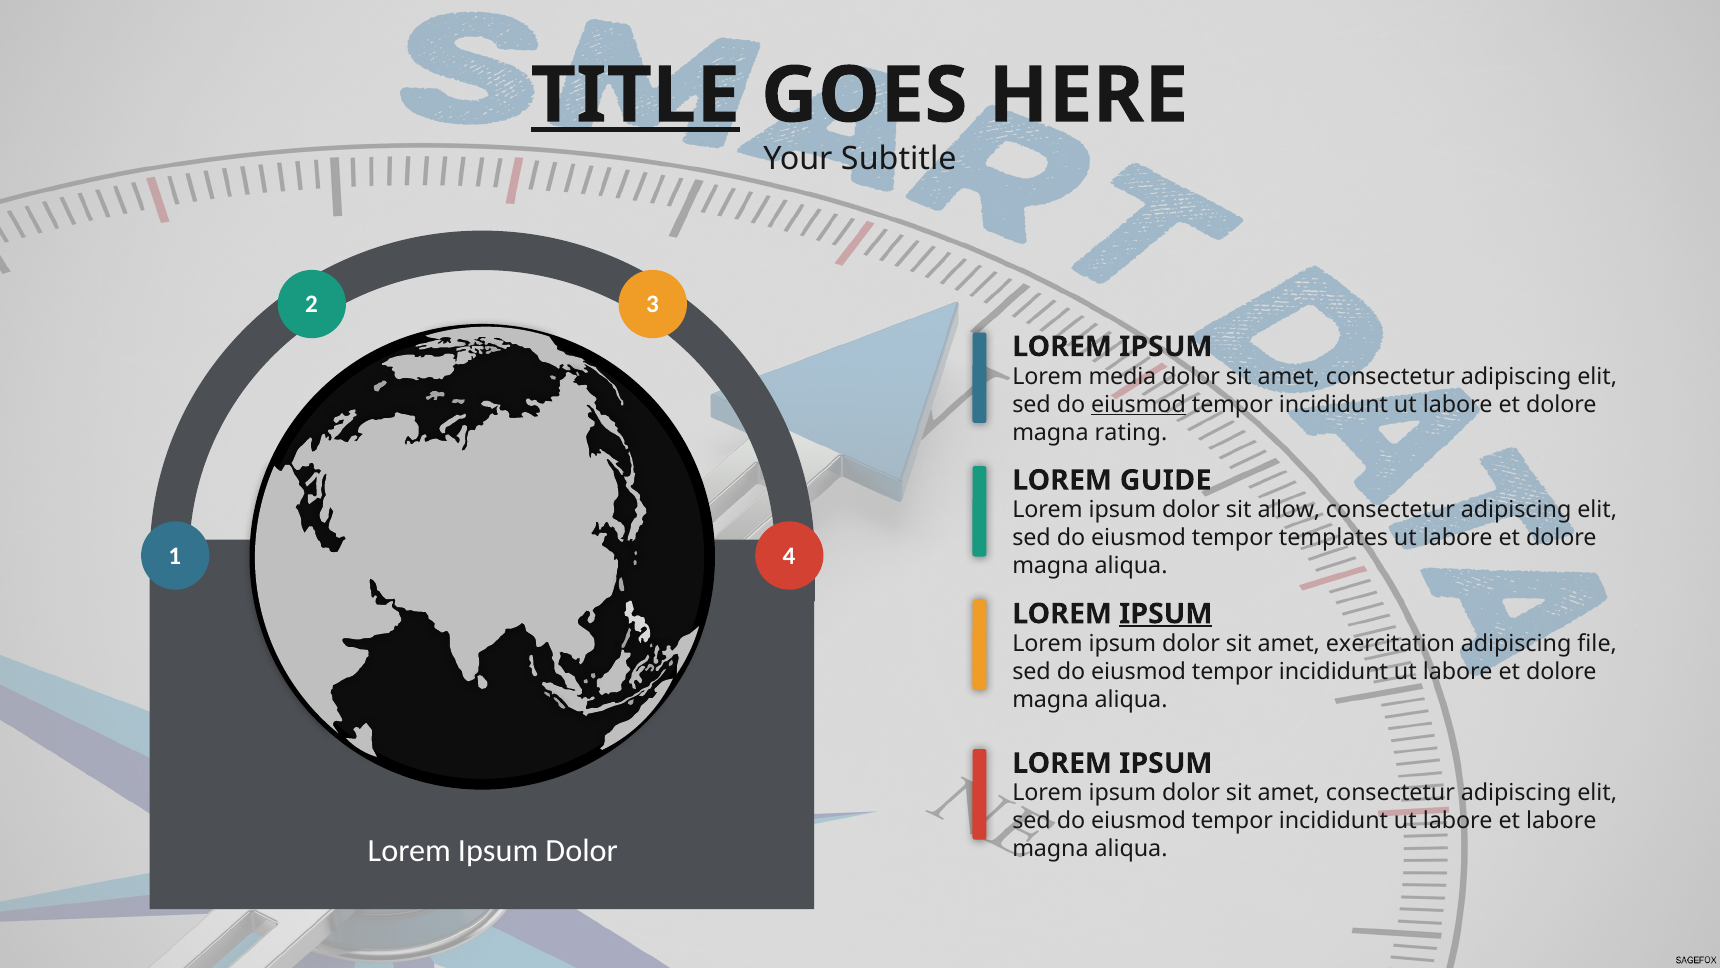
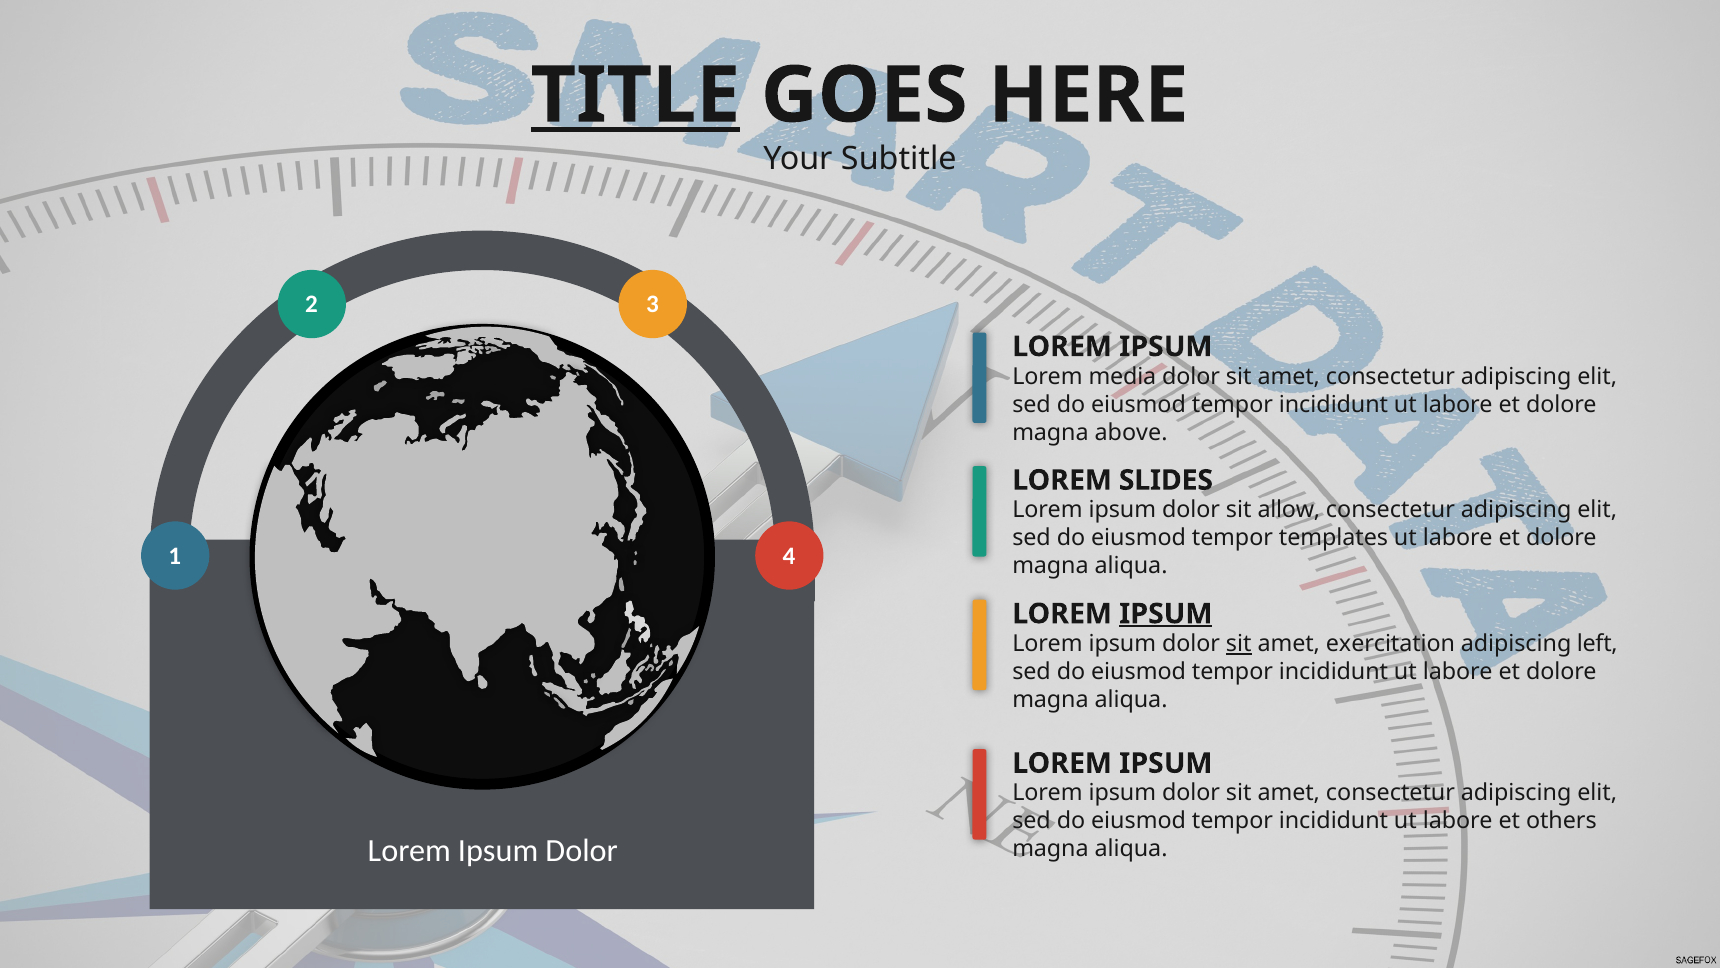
eiusmod at (1138, 404) underline: present -> none
rating: rating -> above
GUIDE: GUIDE -> SLIDES
sit at (1239, 643) underline: none -> present
file: file -> left
et labore: labore -> others
